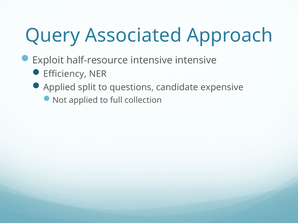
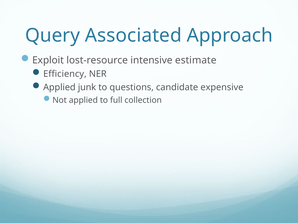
half-resource: half-resource -> lost-resource
intensive intensive: intensive -> estimate
split: split -> junk
